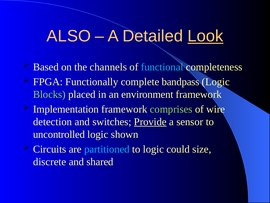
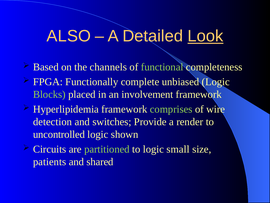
functional colour: light blue -> light green
bandpass: bandpass -> unbiased
environment: environment -> involvement
Implementation: Implementation -> Hyperlipidemia
Provide underline: present -> none
sensor: sensor -> render
partitioned colour: light blue -> light green
could: could -> small
discrete: discrete -> patients
